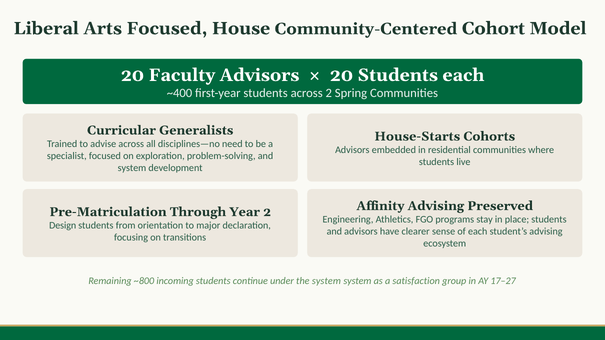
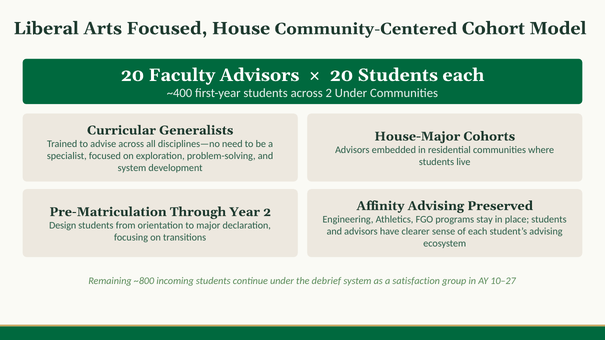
2 Spring: Spring -> Under
House-Starts: House-Starts -> House-Major
the system: system -> debrief
17–27: 17–27 -> 10–27
